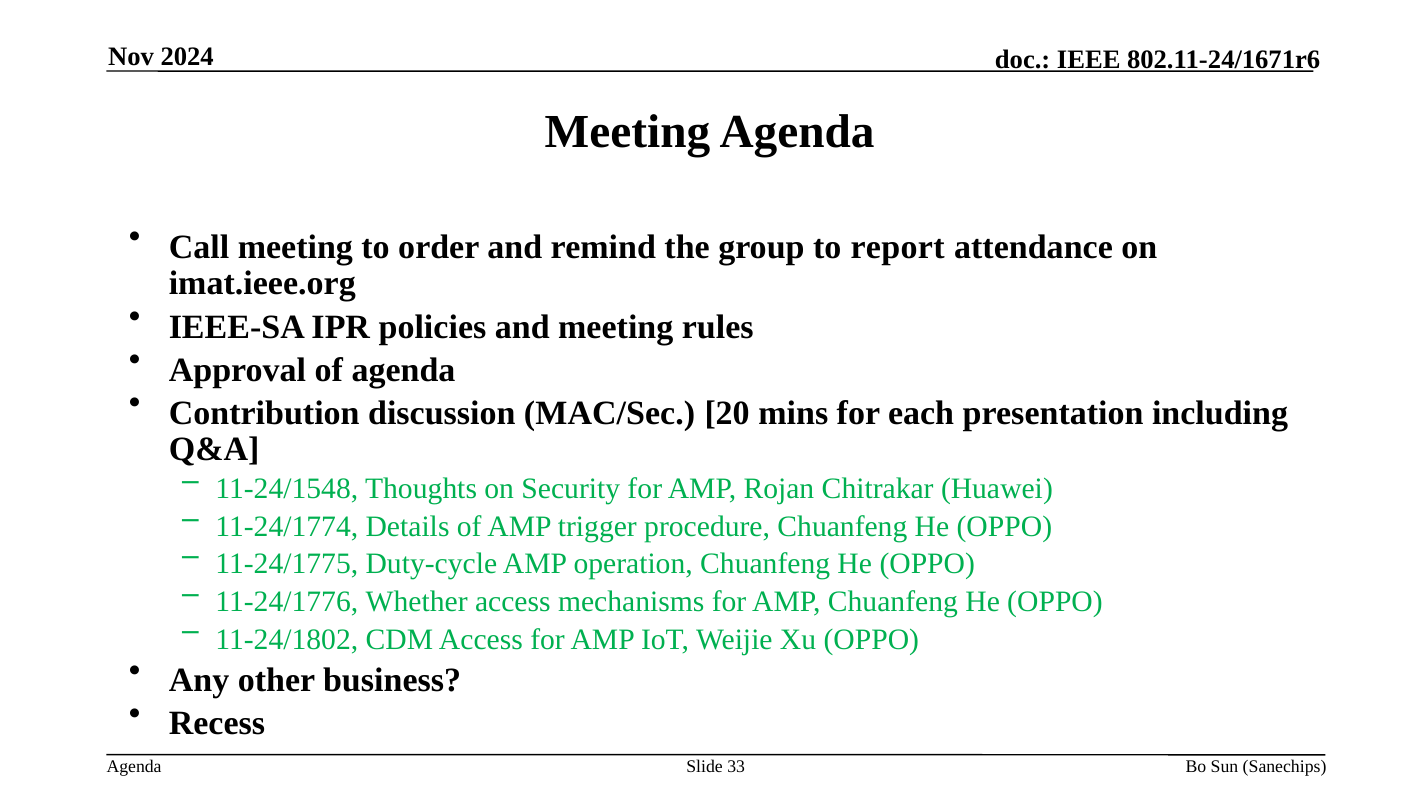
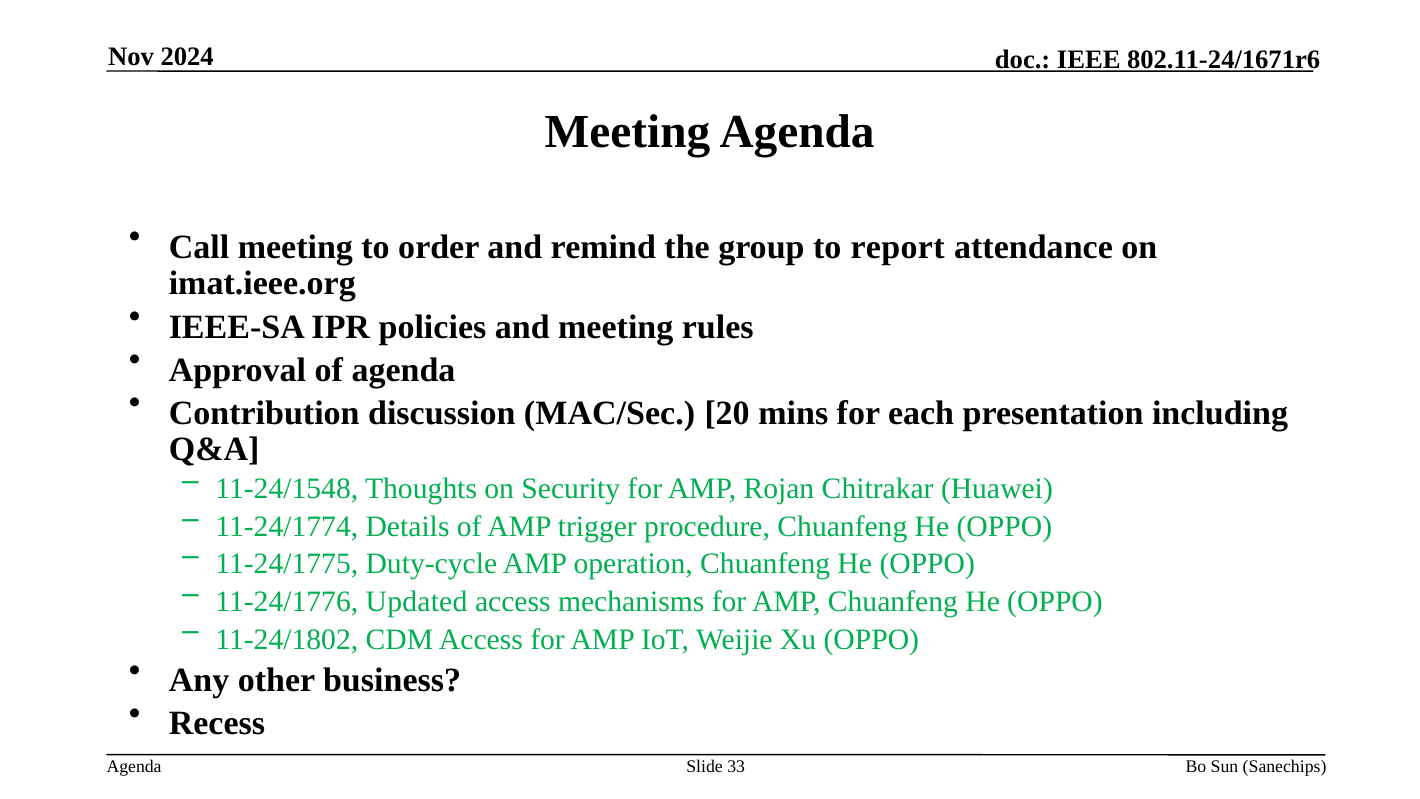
Whether: Whether -> Updated
